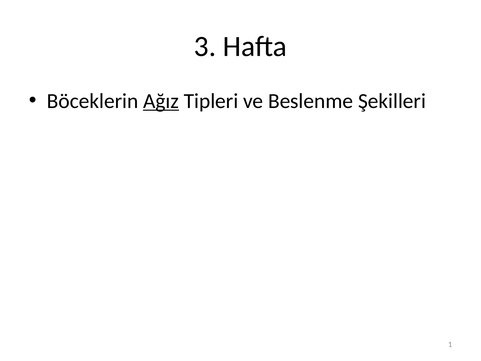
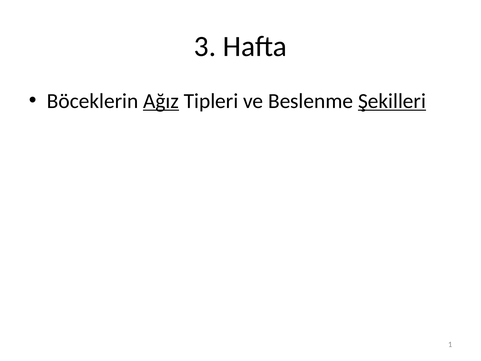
Şekilleri underline: none -> present
